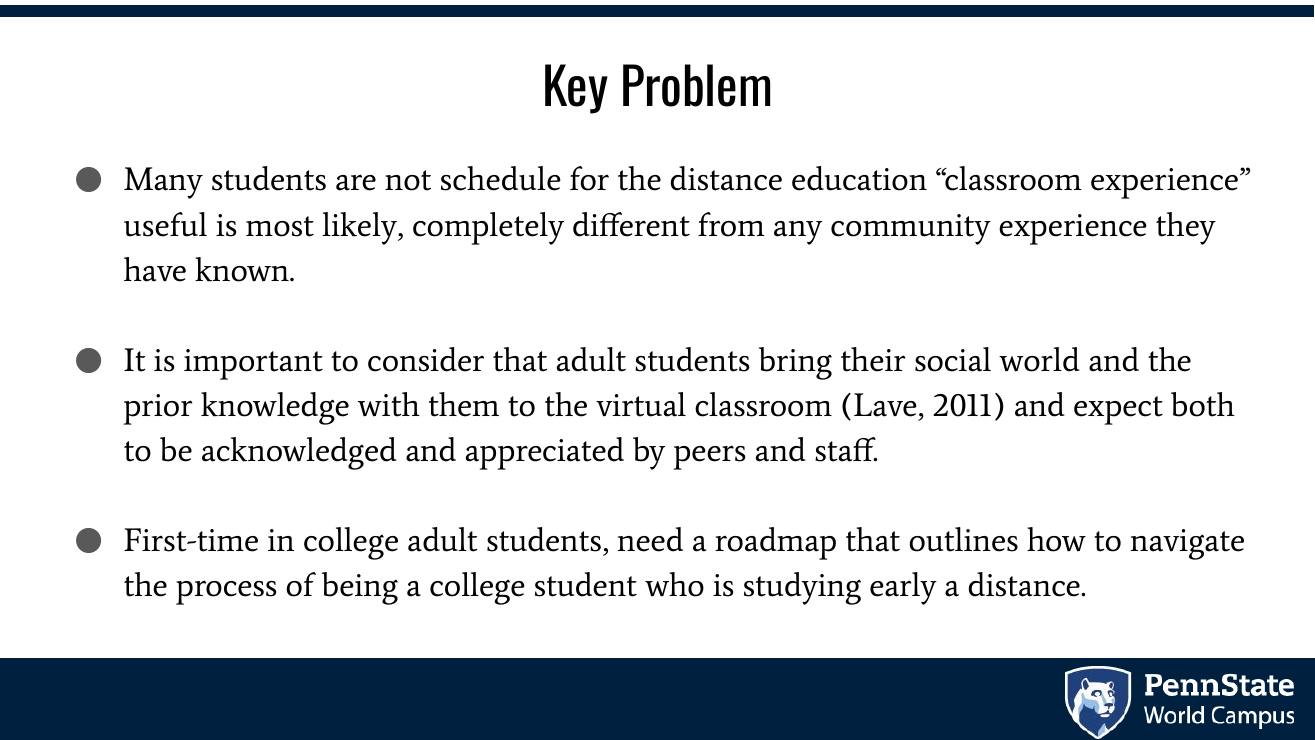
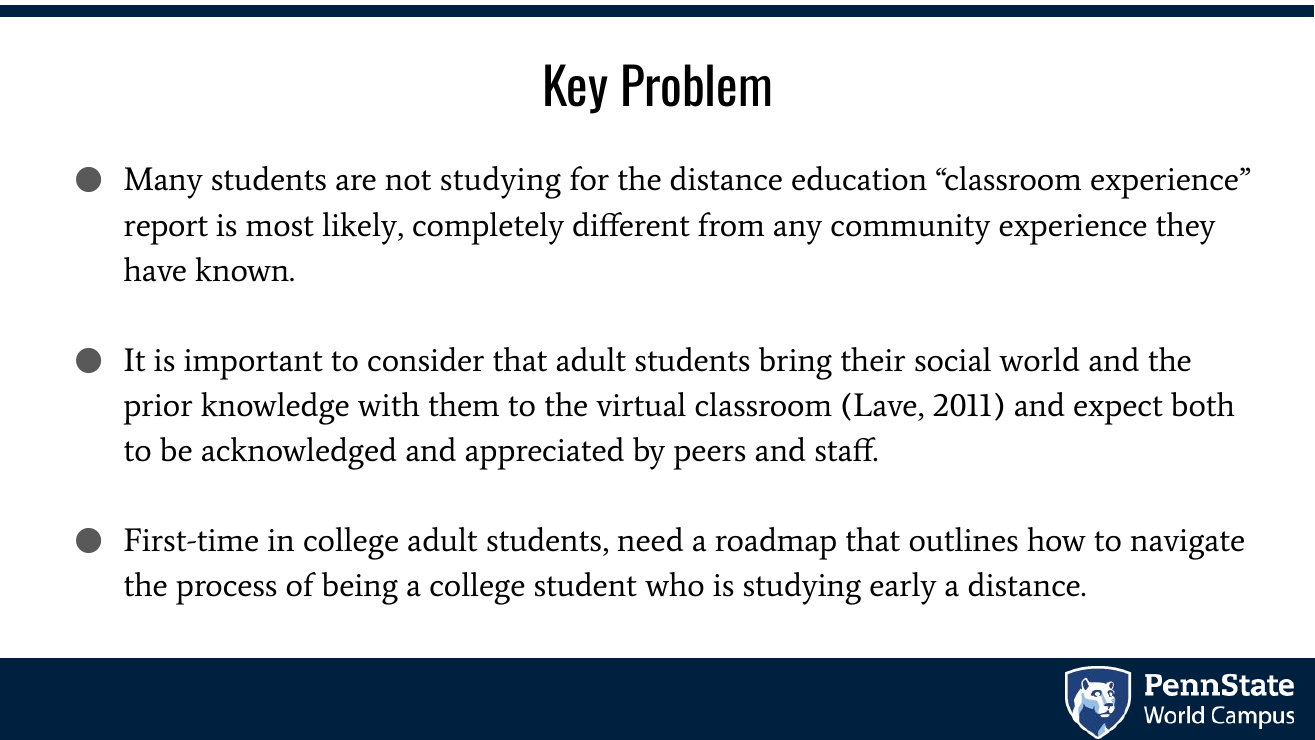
not schedule: schedule -> studying
useful: useful -> report
